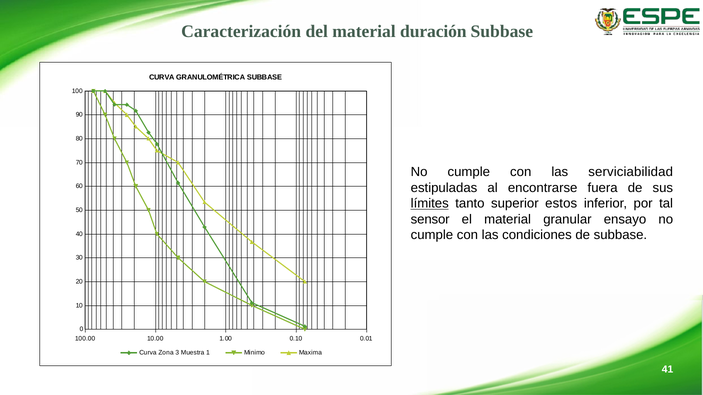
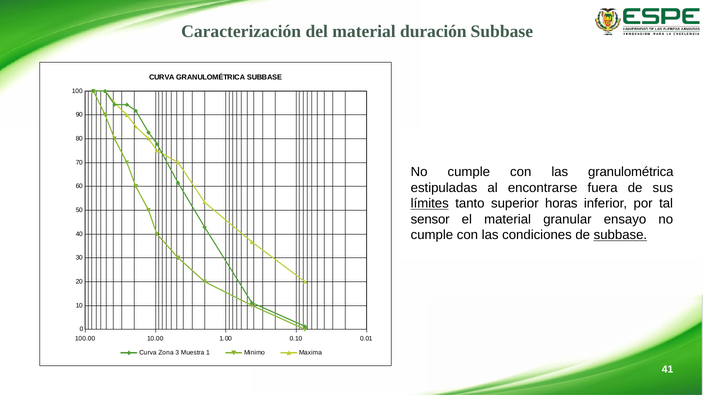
las serviciabilidad: serviciabilidad -> granulométrica
estos: estos -> horas
subbase at (620, 235) underline: none -> present
